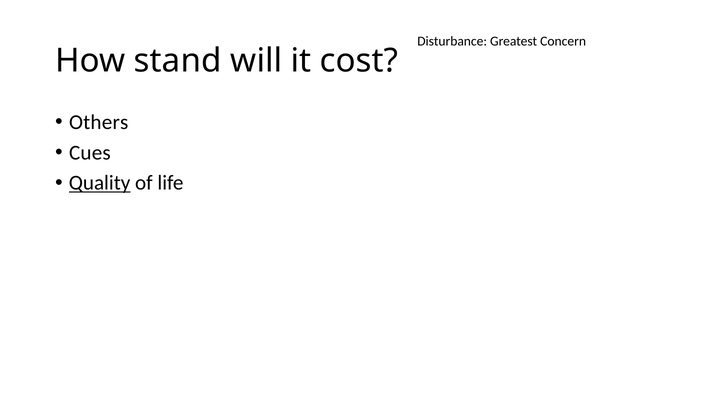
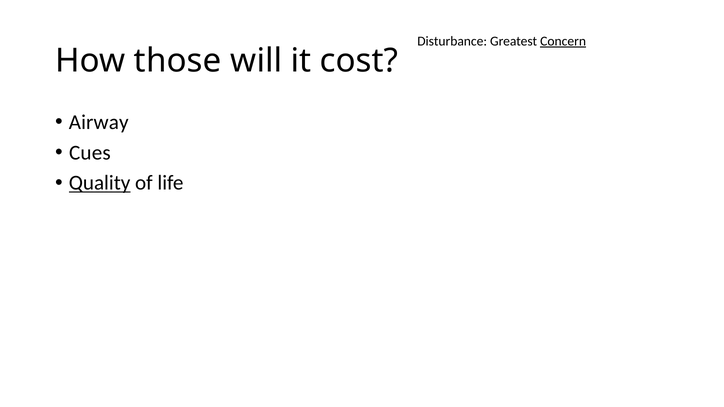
Concern underline: none -> present
stand: stand -> those
Others: Others -> Airway
